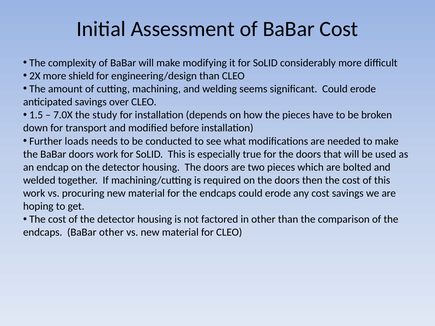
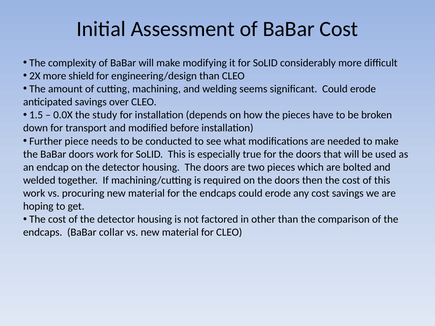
7.0X: 7.0X -> 0.0X
loads: loads -> piece
BaBar other: other -> collar
